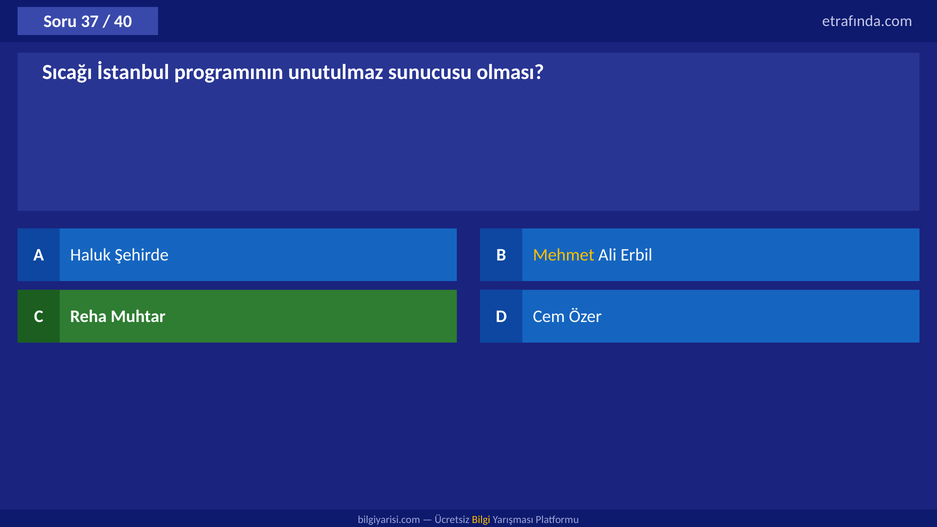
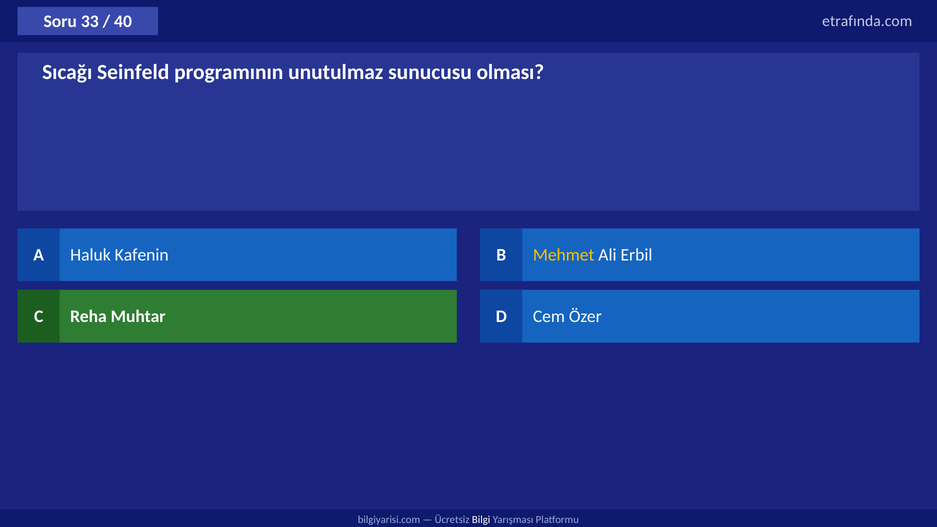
37: 37 -> 33
İstanbul: İstanbul -> Seinfeld
Şehirde: Şehirde -> Kafenin
Bilgi colour: yellow -> white
